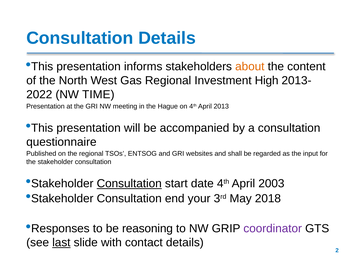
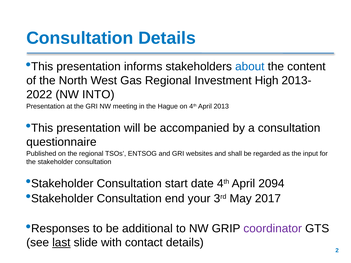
about colour: orange -> blue
TIME: TIME -> INTO
Consultation at (129, 184) underline: present -> none
2003: 2003 -> 2094
2018: 2018 -> 2017
reasoning: reasoning -> additional
